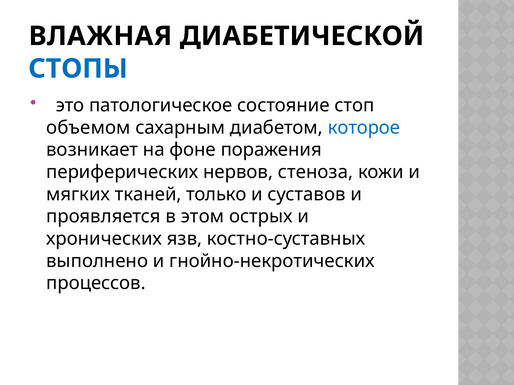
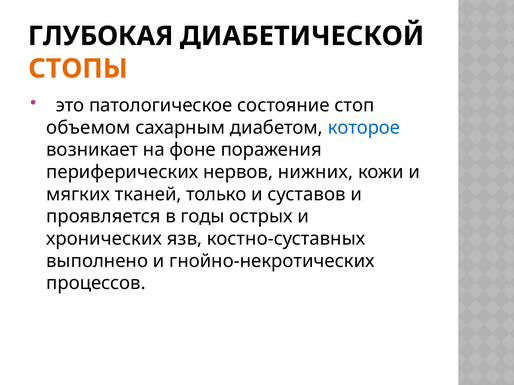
ВЛАЖНАЯ: ВЛАЖНАЯ -> ГЛУБОКАЯ
СТОПЫ colour: blue -> orange
стеноза: стеноза -> нижних
этом: этом -> годы
